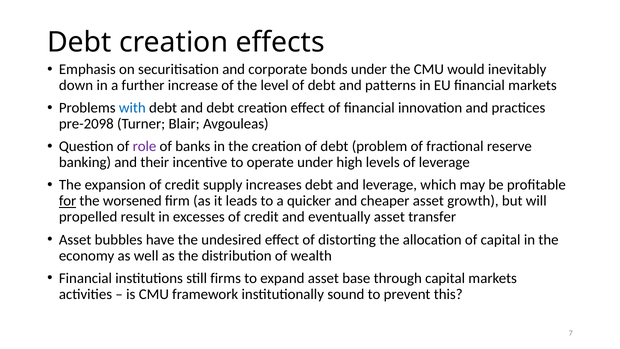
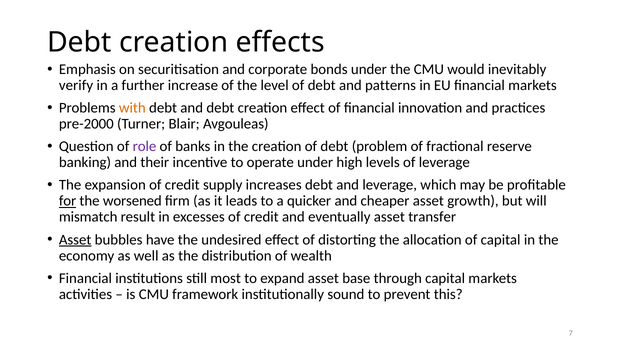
down: down -> verify
with colour: blue -> orange
pre-2098: pre-2098 -> pre-2000
propelled: propelled -> mismatch
Asset at (75, 239) underline: none -> present
firms: firms -> most
